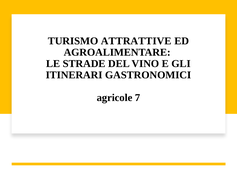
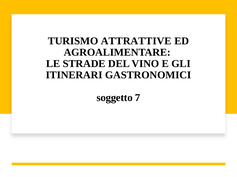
agricole: agricole -> soggetto
